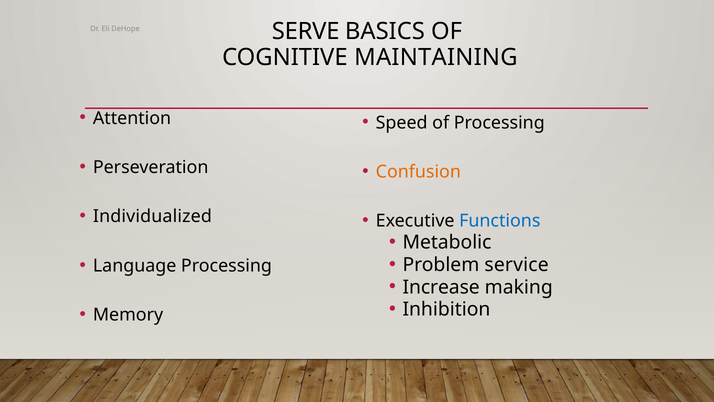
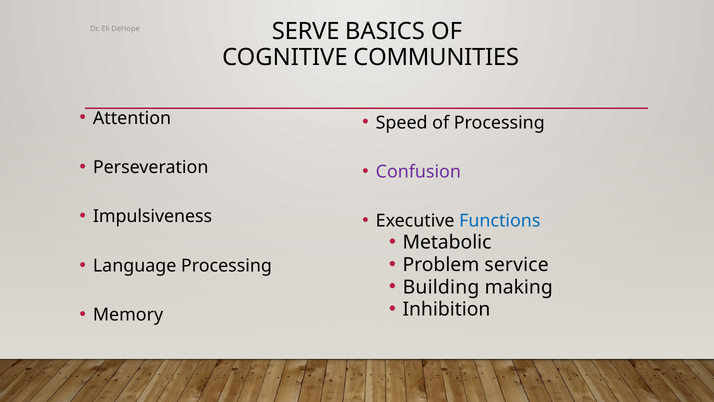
MAINTAINING: MAINTAINING -> COMMUNITIES
Confusion colour: orange -> purple
Individualized: Individualized -> Impulsiveness
Increase: Increase -> Building
